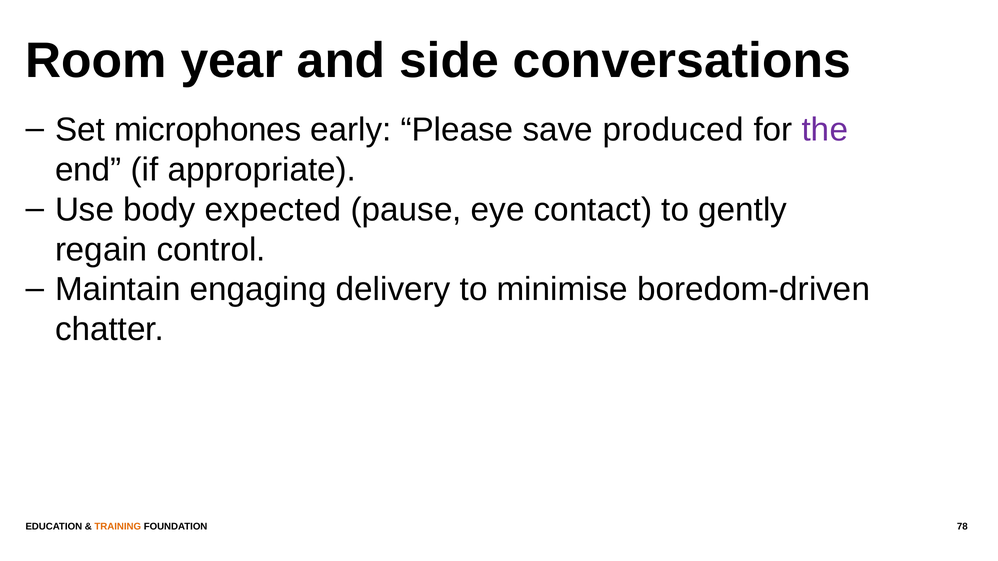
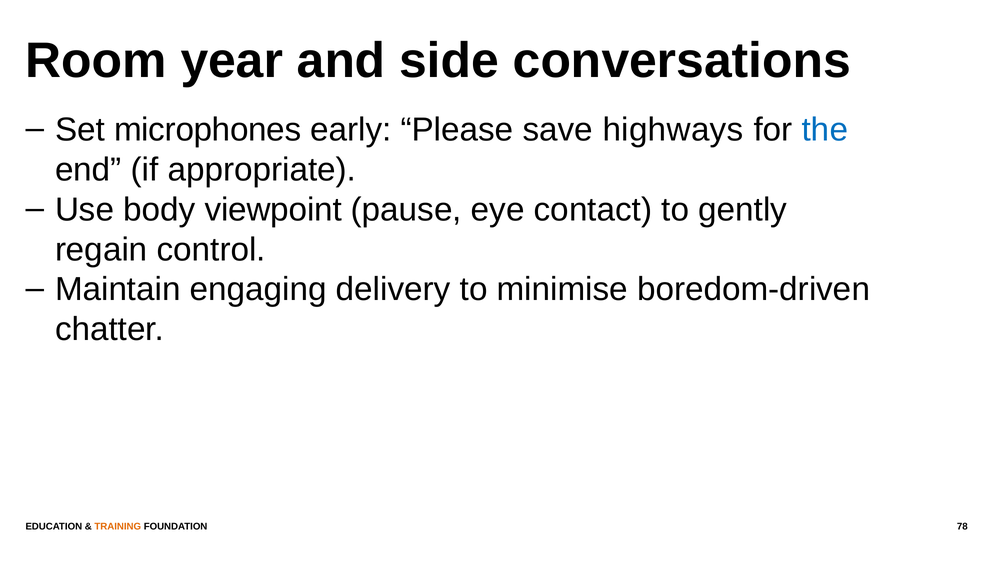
produced: produced -> highways
the colour: purple -> blue
expected: expected -> viewpoint
